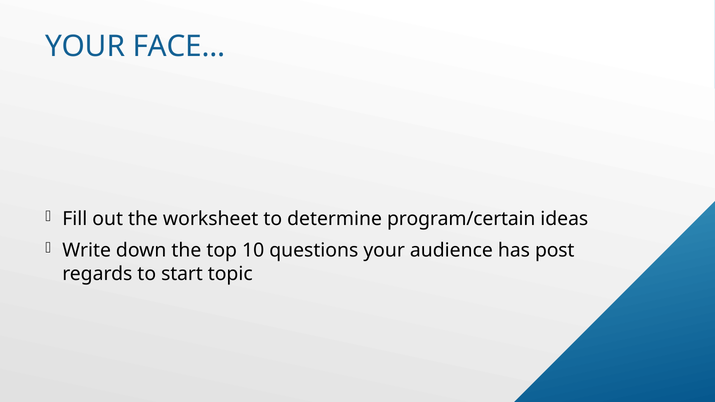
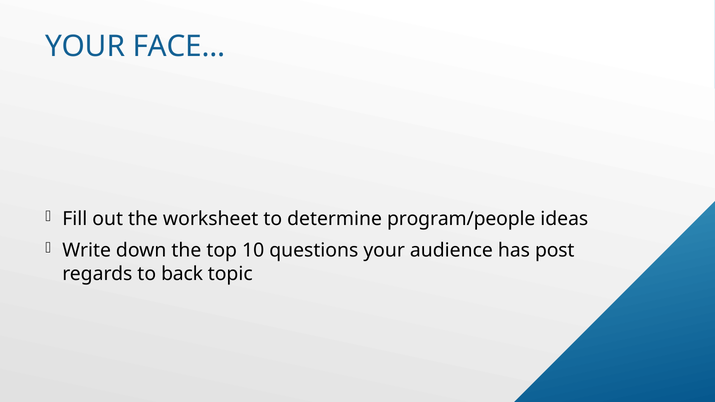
program/certain: program/certain -> program/people
start: start -> back
